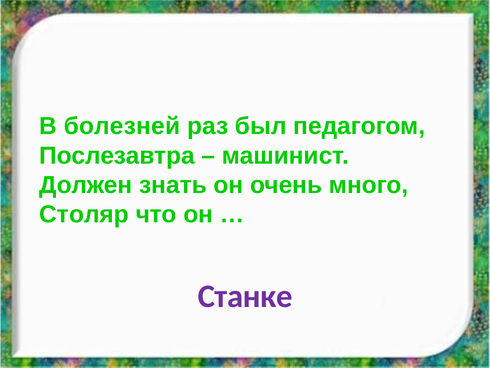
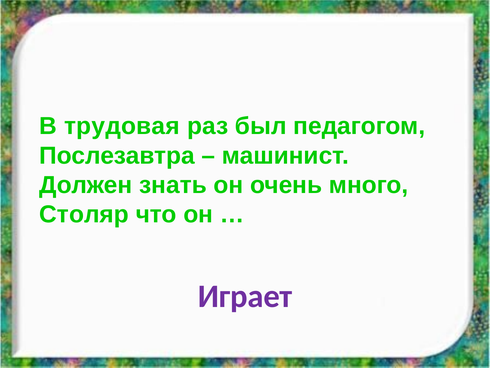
болезней: болезней -> трудовая
Станке: Станке -> Играет
